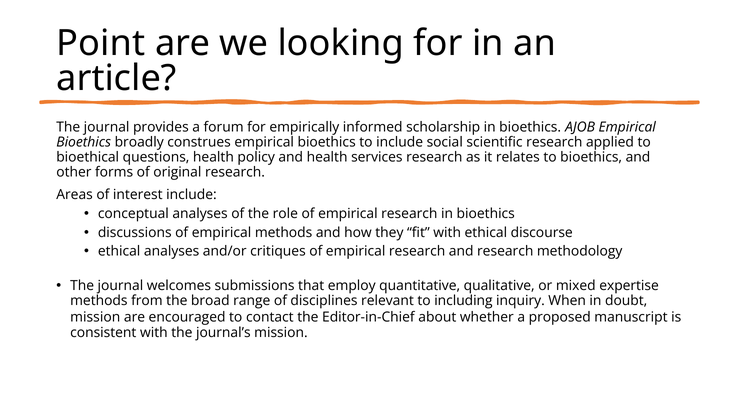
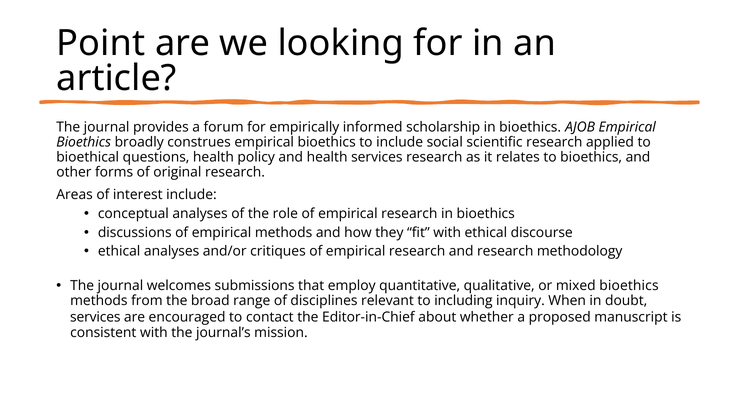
mixed expertise: expertise -> bioethics
mission at (95, 317): mission -> services
